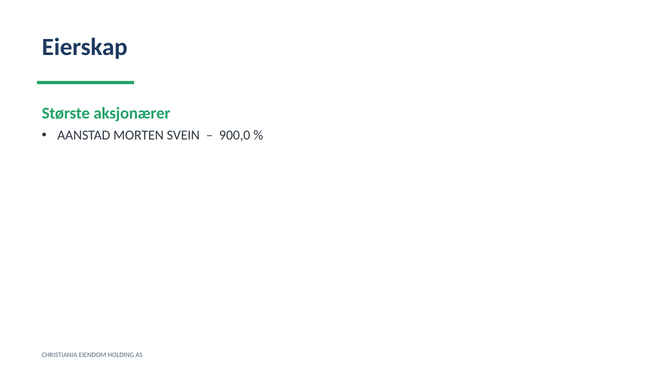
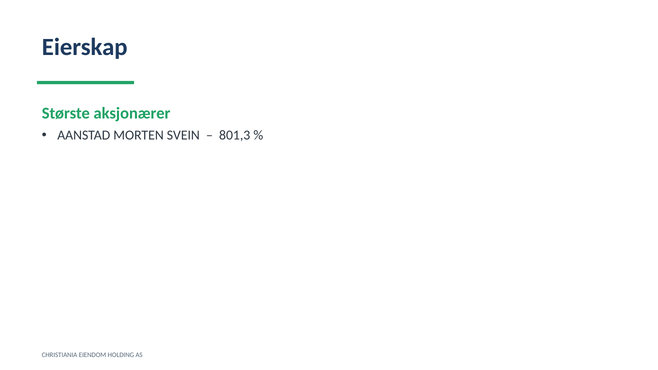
900,0: 900,0 -> 801,3
